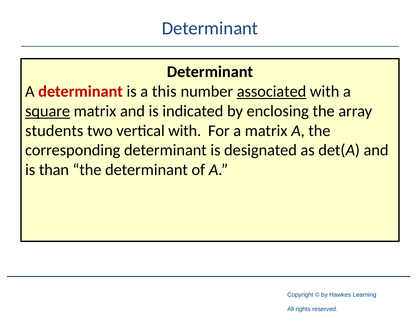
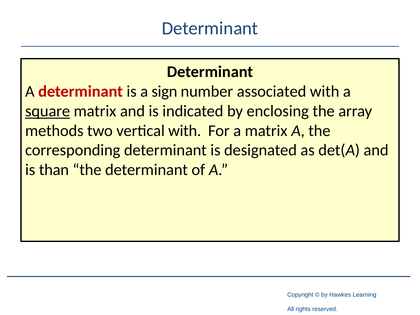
this: this -> sign
associated underline: present -> none
students: students -> methods
